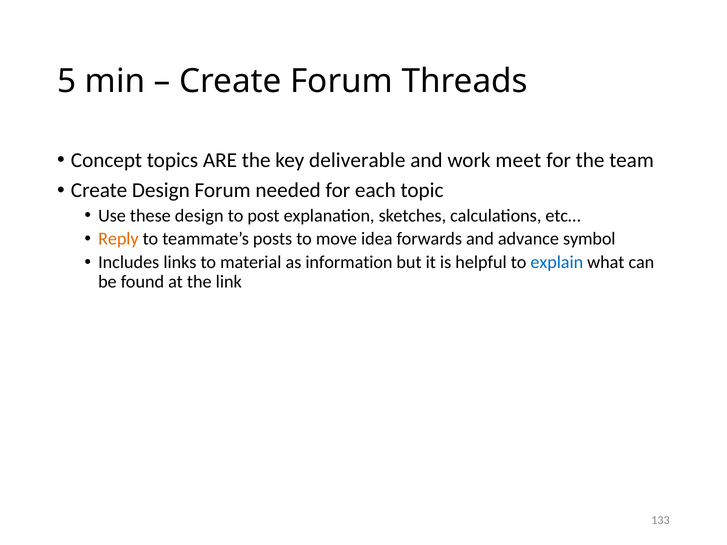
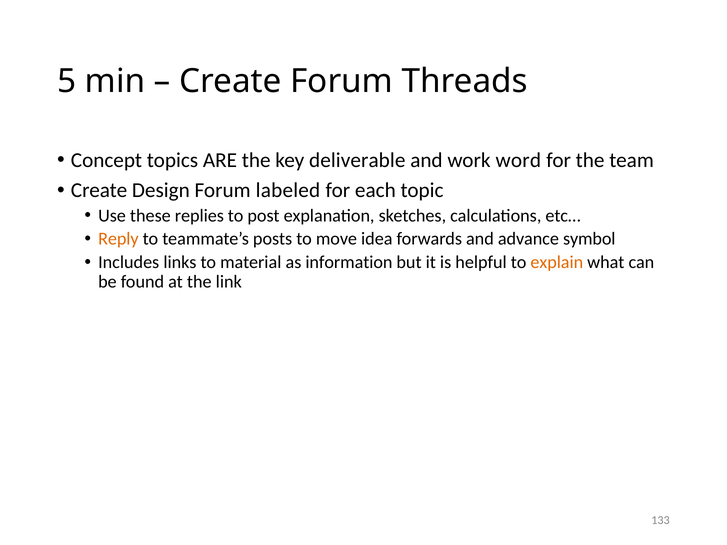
meet: meet -> word
needed: needed -> labeled
these design: design -> replies
explain colour: blue -> orange
